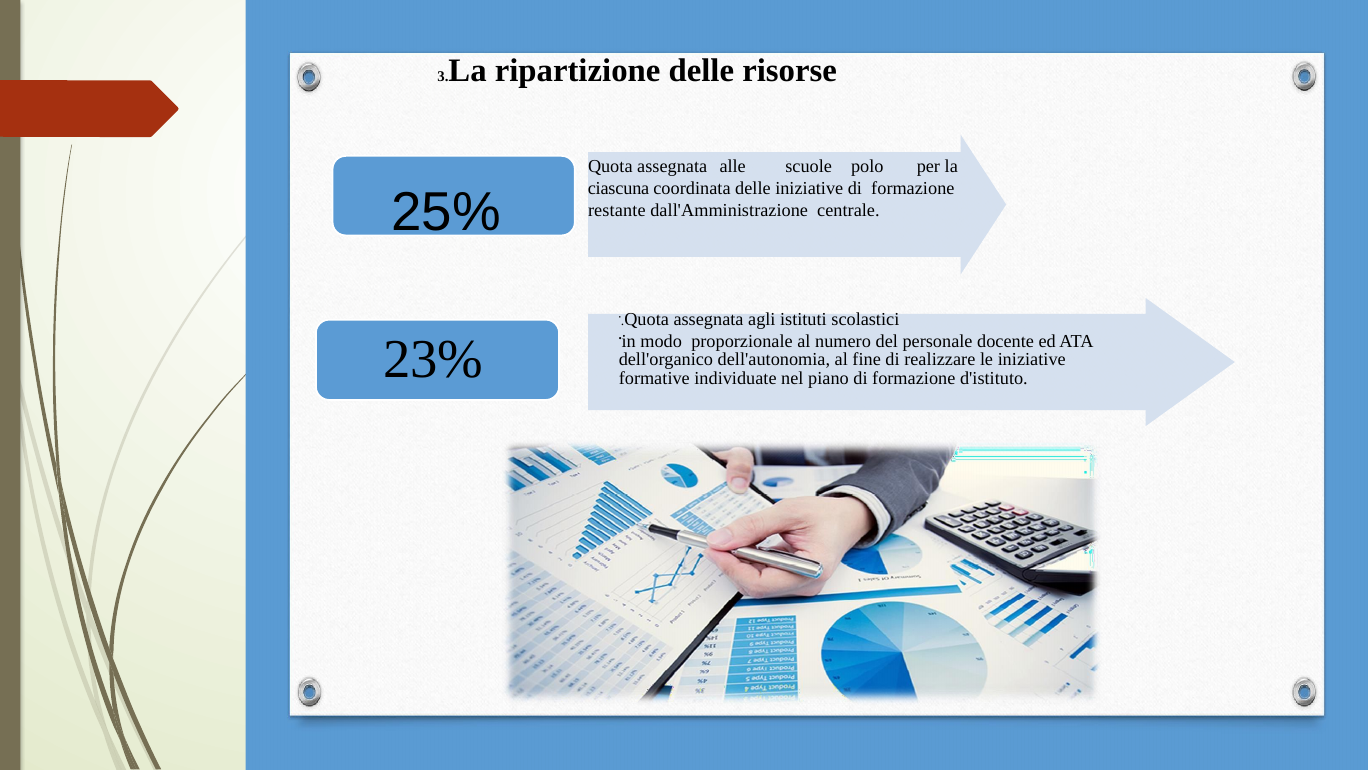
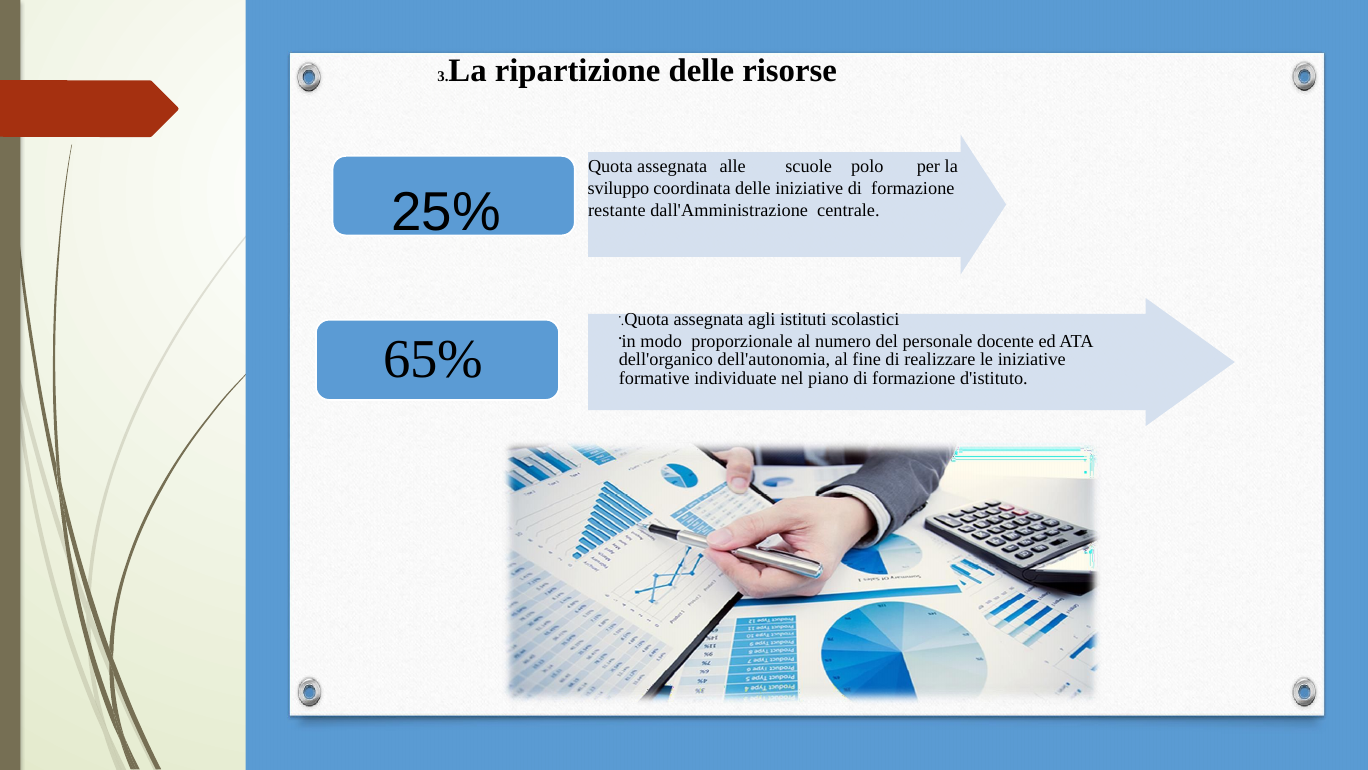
ciascuna: ciascuna -> sviluppo
23%: 23% -> 65%
